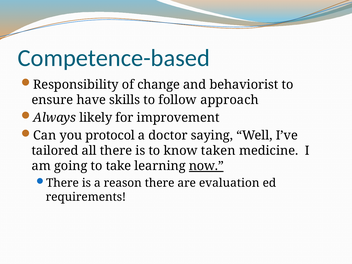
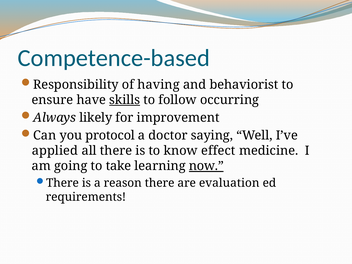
change: change -> having
skills underline: none -> present
approach: approach -> occurring
tailored: tailored -> applied
taken: taken -> effect
